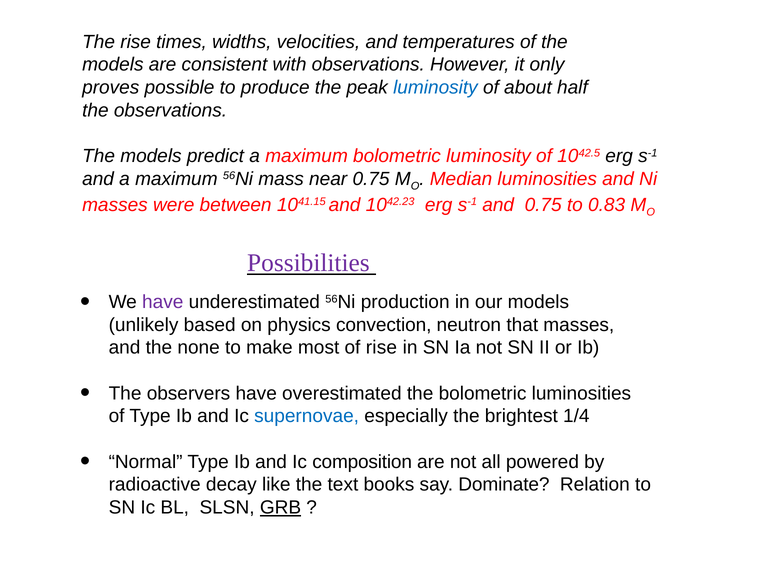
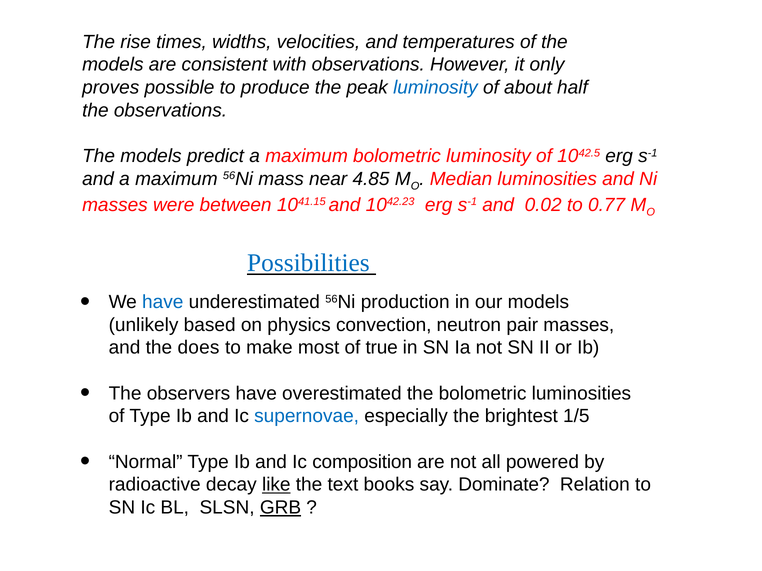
near 0.75: 0.75 -> 4.85
and 0.75: 0.75 -> 0.02
0.83: 0.83 -> 0.77
Possibilities colour: purple -> blue
have at (163, 302) colour: purple -> blue
that: that -> pair
none: none -> does
of rise: rise -> true
1/4: 1/4 -> 1/5
like underline: none -> present
